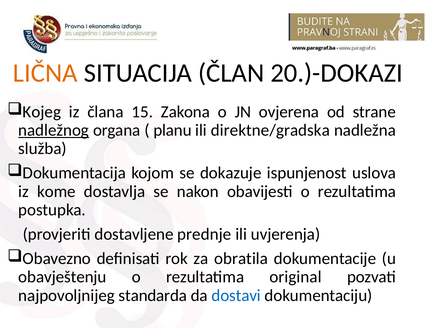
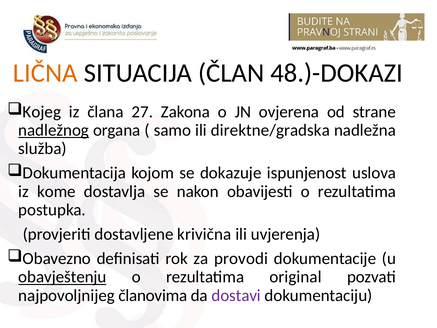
20.)-DOKAZI: 20.)-DOKAZI -> 48.)-DOKAZI
15: 15 -> 27
planu: planu -> samo
prednje: prednje -> krivična
obratila: obratila -> provodi
obavještenju underline: none -> present
standarda: standarda -> članovima
dostavi colour: blue -> purple
